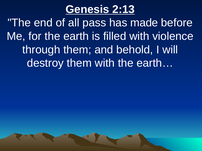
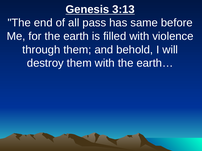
2:13: 2:13 -> 3:13
made: made -> same
